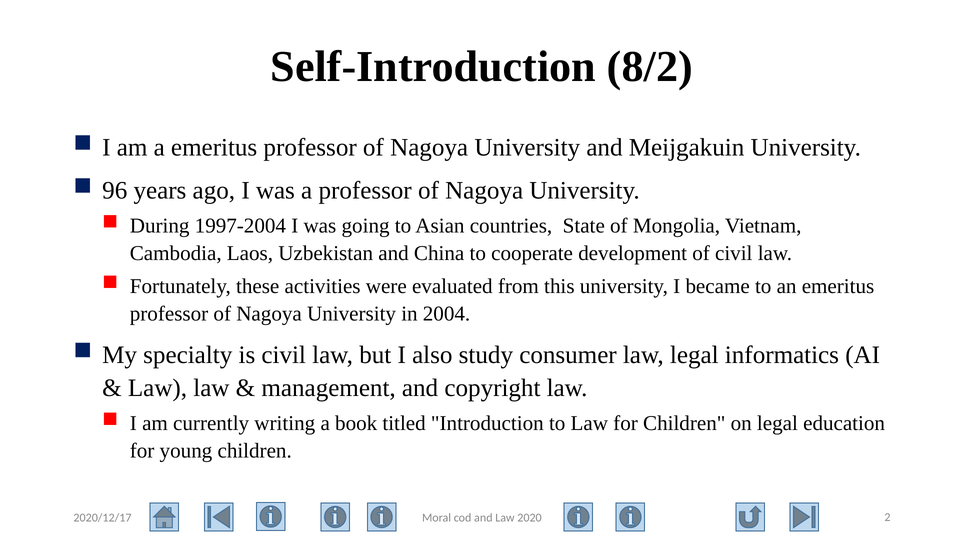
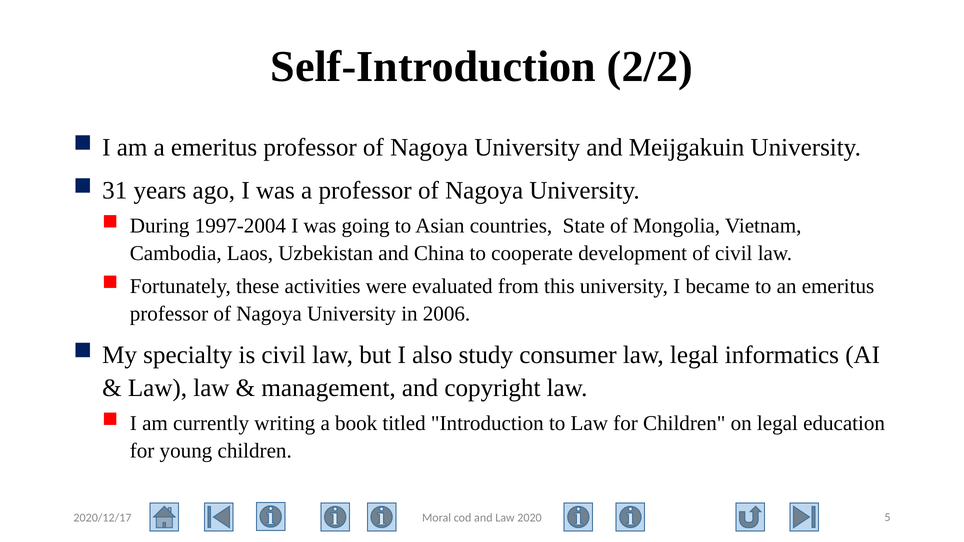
8/2: 8/2 -> 2/2
96: 96 -> 31
2004: 2004 -> 2006
2: 2 -> 5
